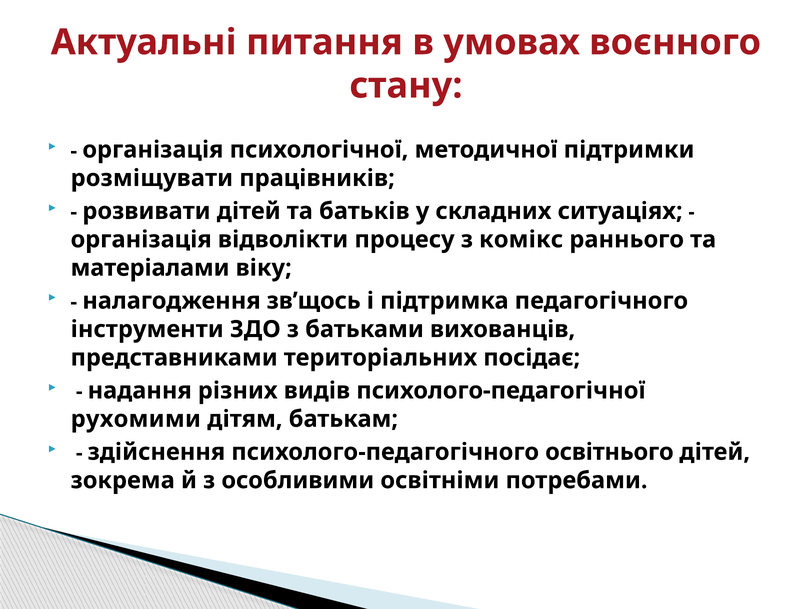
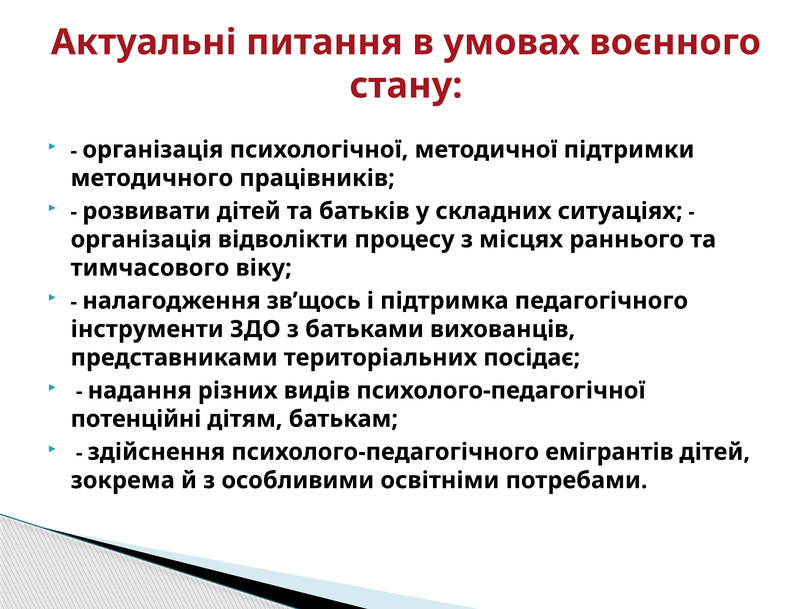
розміщувати: розміщувати -> методичного
комікс: комікс -> місцях
матеріалами: матеріалами -> тимчасового
рухомими: рухомими -> потенційні
освітнього: освітнього -> емігрантів
